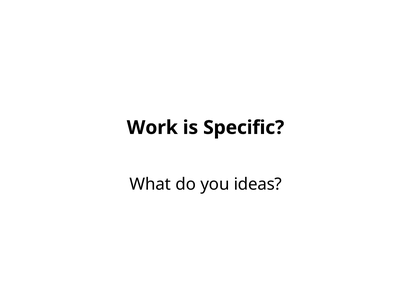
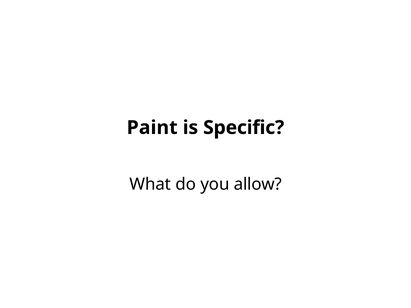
Work: Work -> Paint
ideas: ideas -> allow
